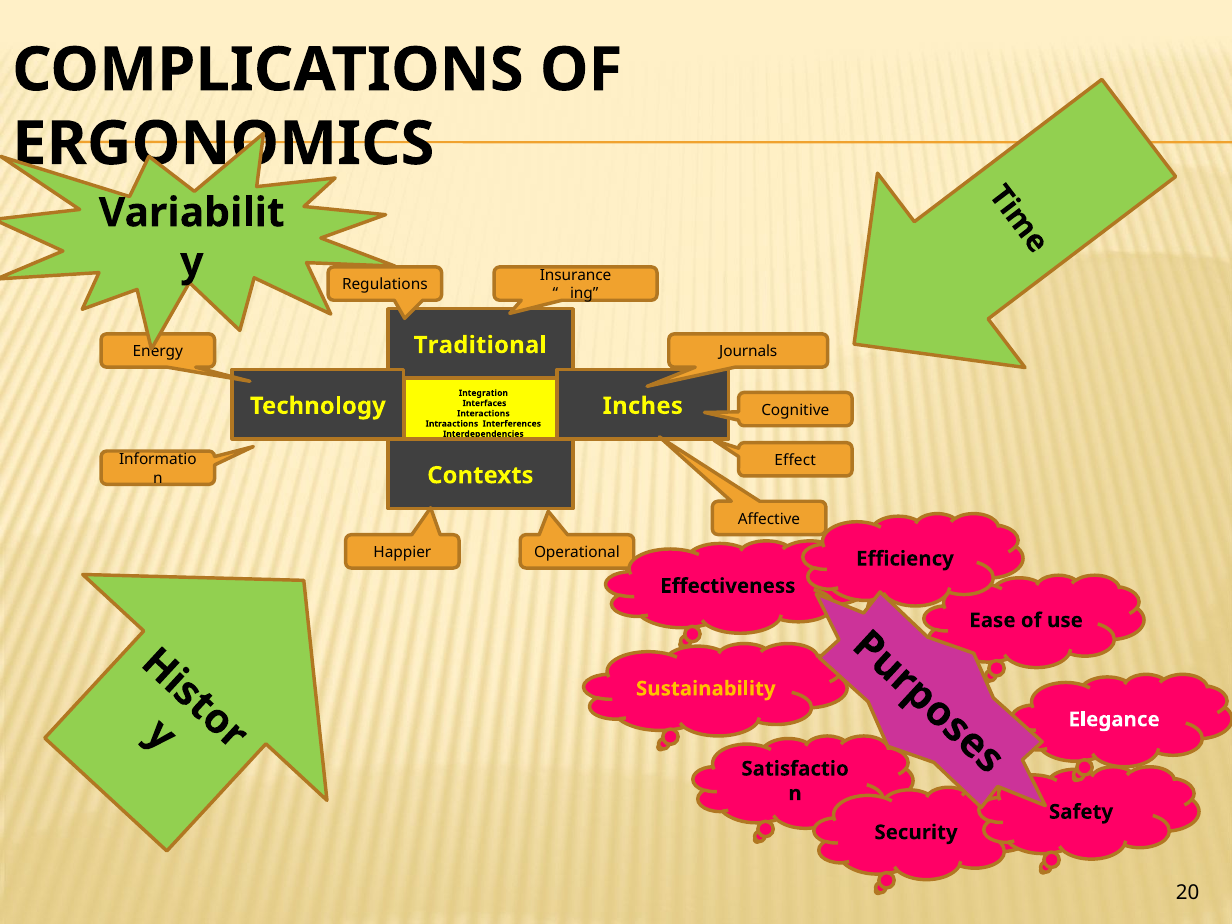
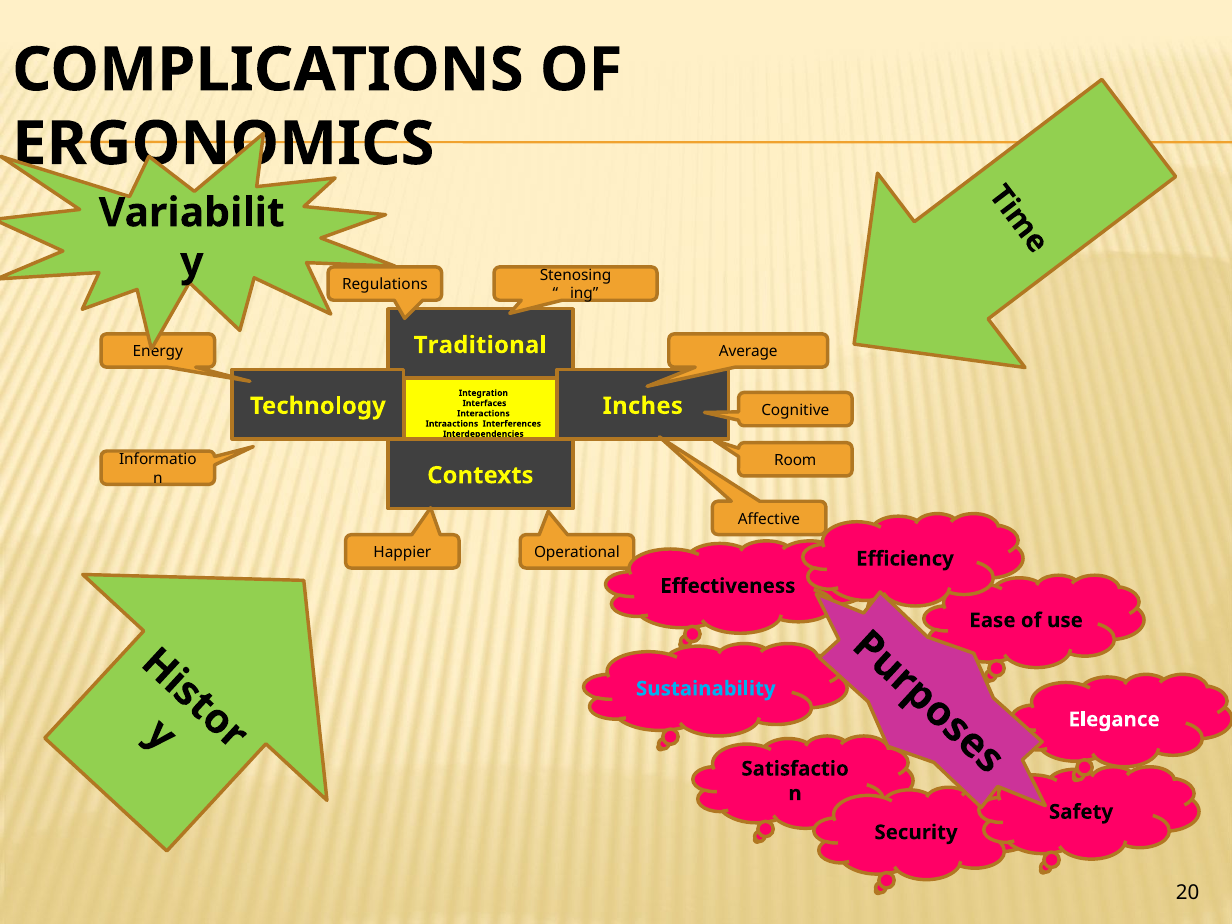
Insurance: Insurance -> Stenosing
Journals: Journals -> Average
Effect: Effect -> Room
Sustainability colour: yellow -> light blue
